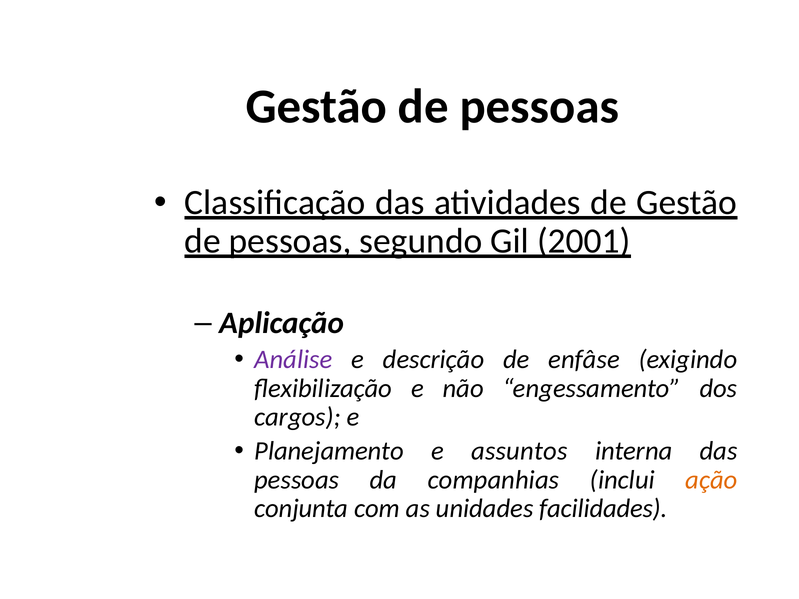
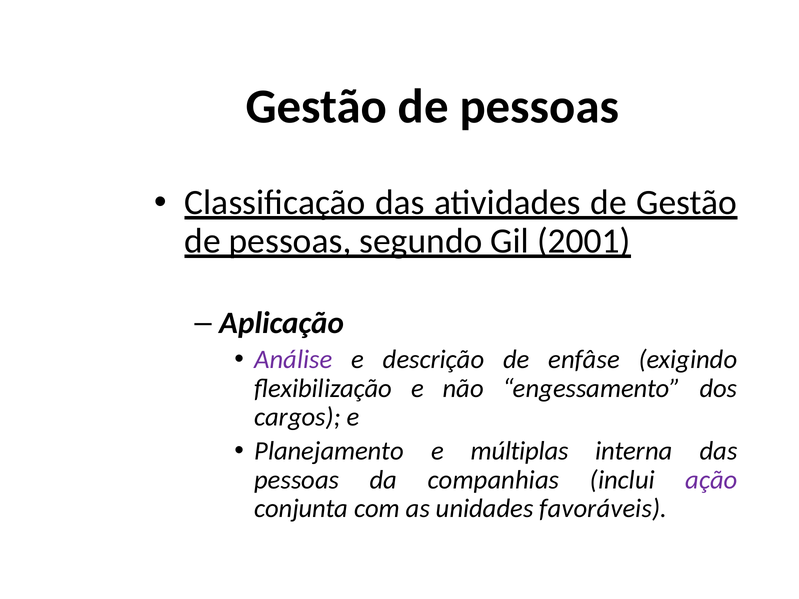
assuntos: assuntos -> múltiplas
ação colour: orange -> purple
facilidades: facilidades -> favoráveis
